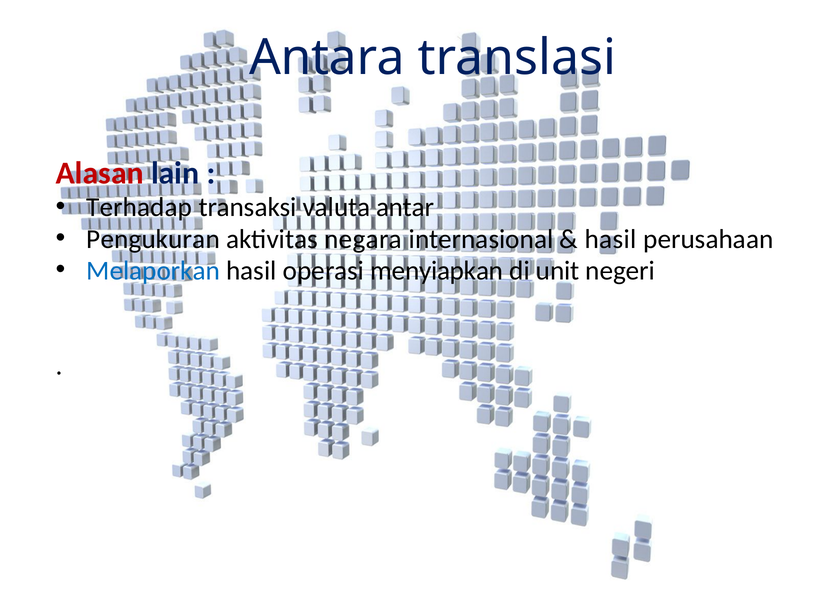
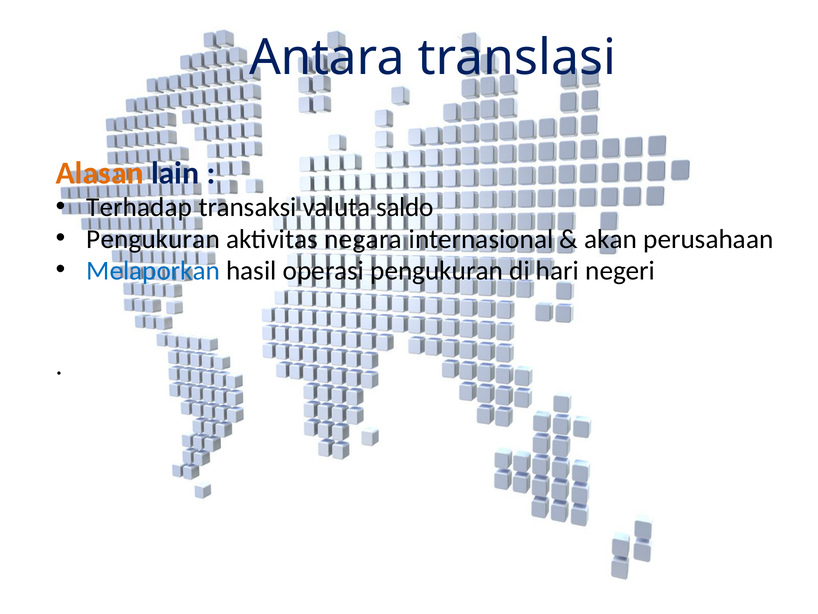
Alasan colour: red -> orange
antar: antar -> saldo
hasil at (611, 239): hasil -> akan
operasi menyiapkan: menyiapkan -> pengukuran
unit: unit -> hari
